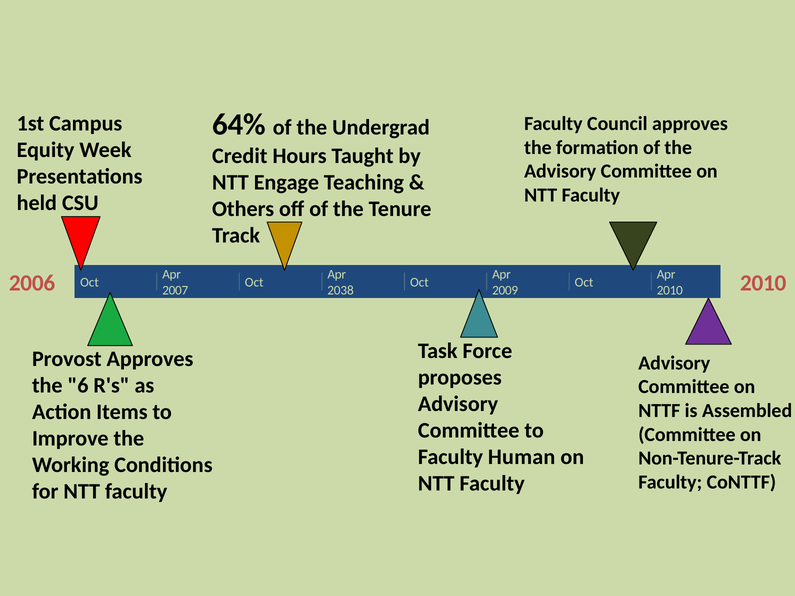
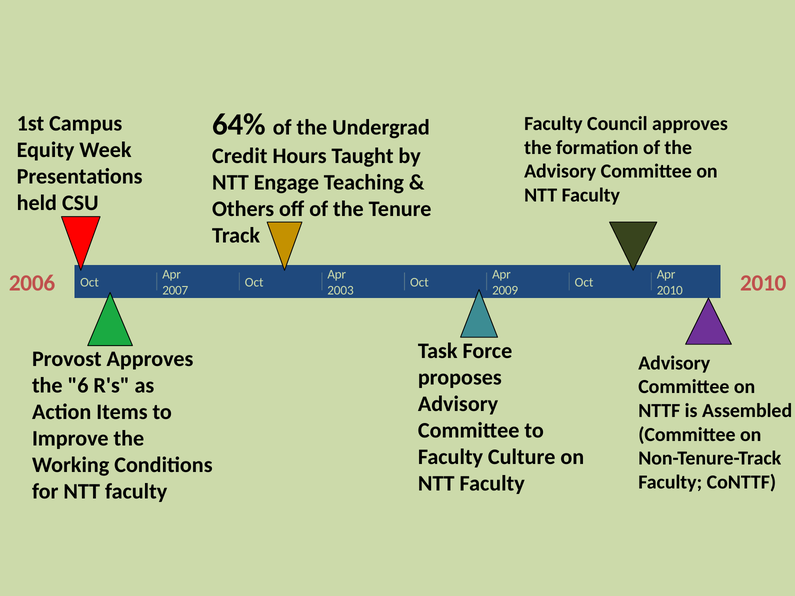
2038: 2038 -> 2003
Human: Human -> Culture
